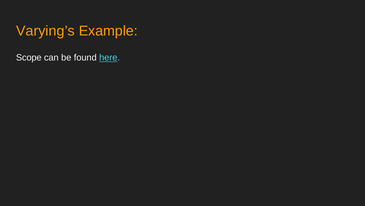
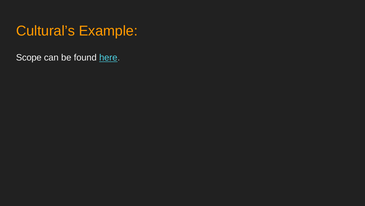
Varying’s: Varying’s -> Cultural’s
